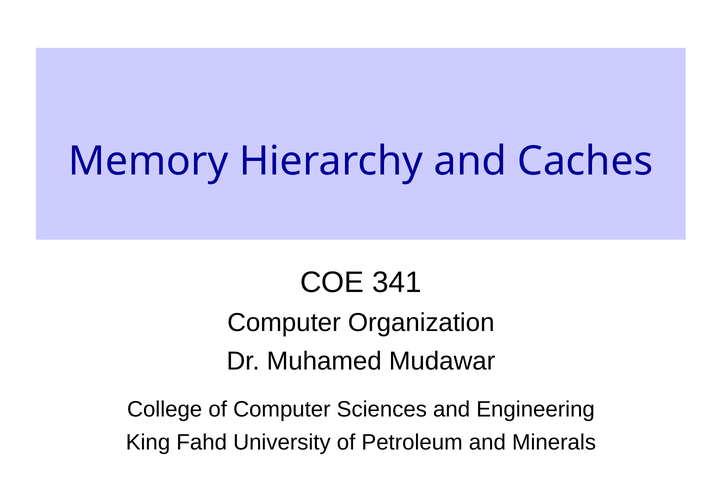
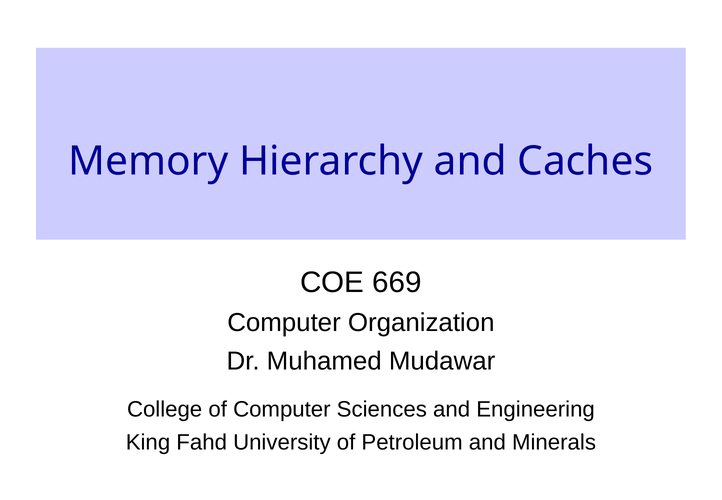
341: 341 -> 669
